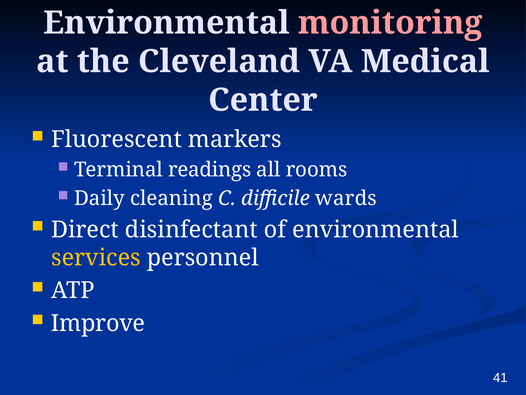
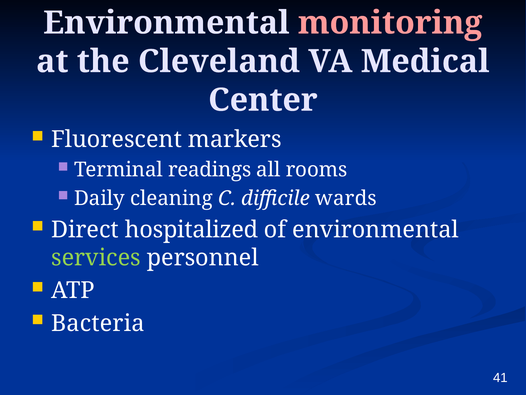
disinfectant: disinfectant -> hospitalized
services colour: yellow -> light green
Improve: Improve -> Bacteria
